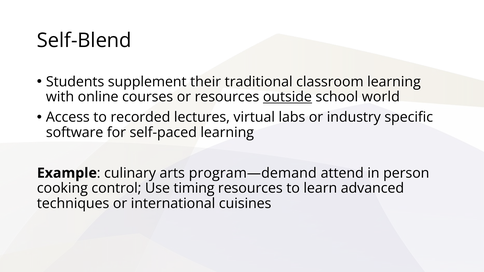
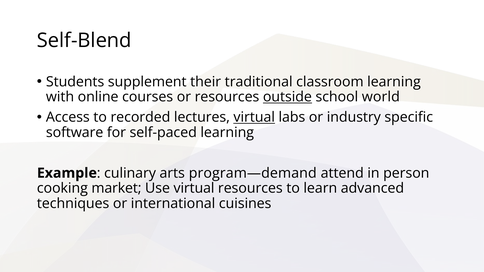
virtual at (254, 117) underline: none -> present
control: control -> market
Use timing: timing -> virtual
